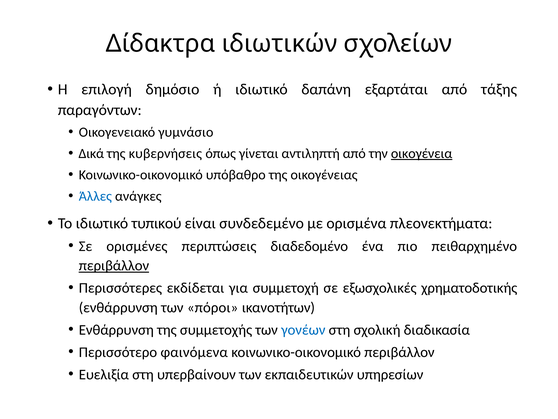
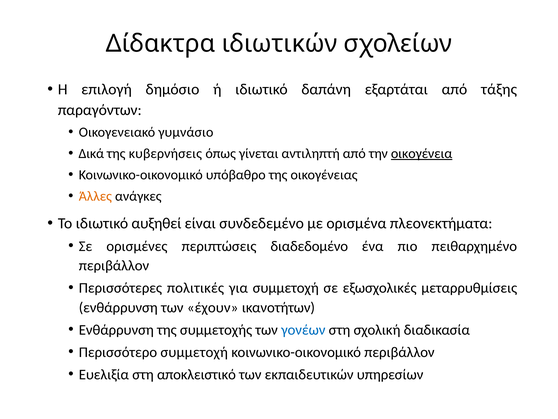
Άλλες colour: blue -> orange
τυπικού: τυπικού -> αυξηθεί
περιβάλλον at (114, 265) underline: present -> none
εκδίδεται: εκδίδεται -> πολιτικές
χρηματοδοτικής: χρηματοδοτικής -> μεταρρυθμίσεις
πόροι: πόροι -> έχουν
Περισσότερο φαινόμενα: φαινόμενα -> συμμετοχή
υπερβαίνουν: υπερβαίνουν -> αποκλειστικό
